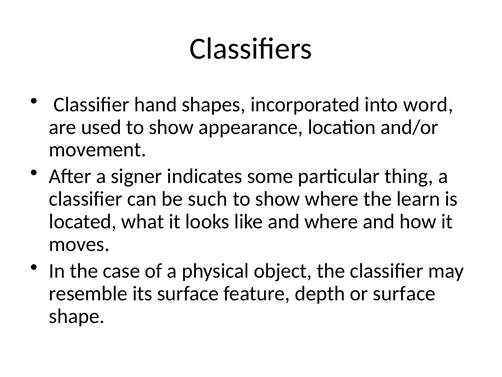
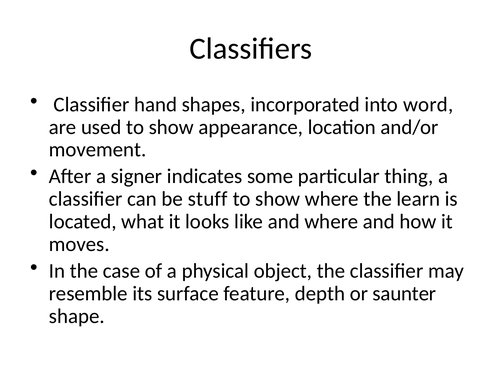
such: such -> stuff
or surface: surface -> saunter
